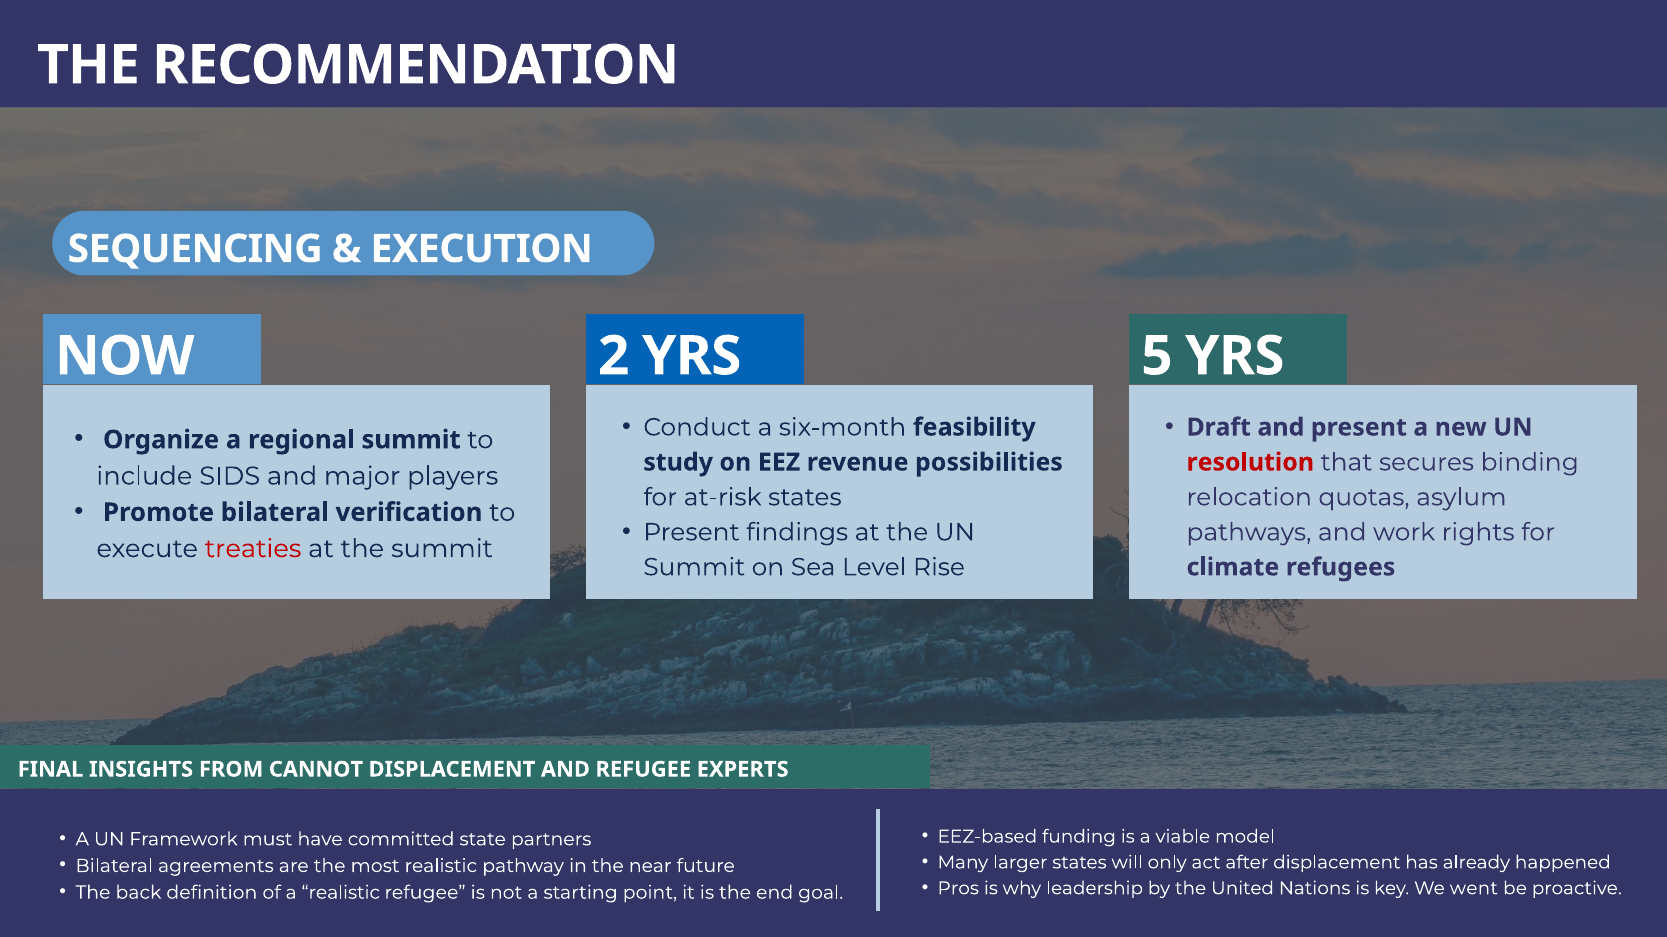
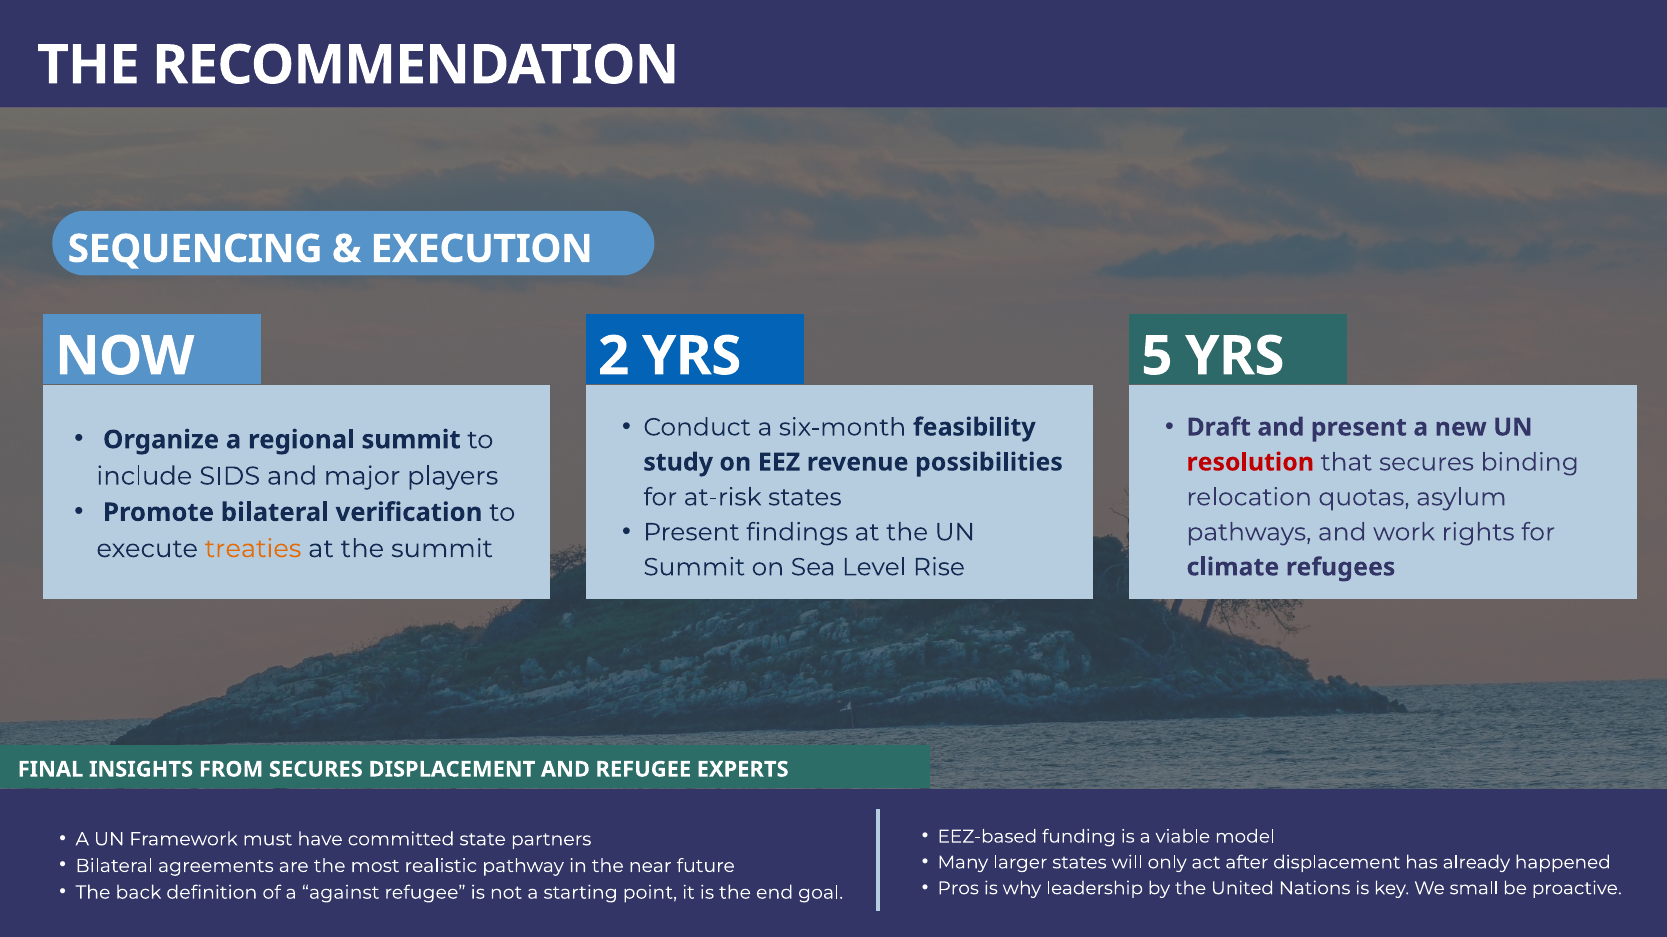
treaties colour: red -> orange
FROM CANNOT: CANNOT -> SECURES
went: went -> small
a realistic: realistic -> against
